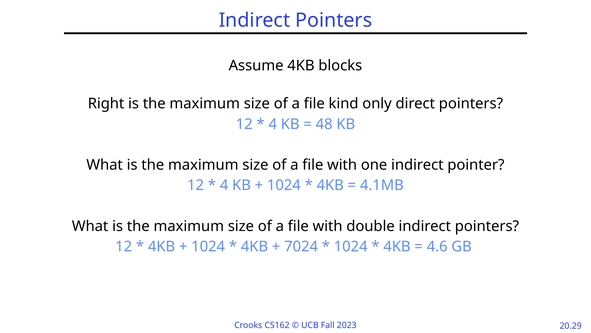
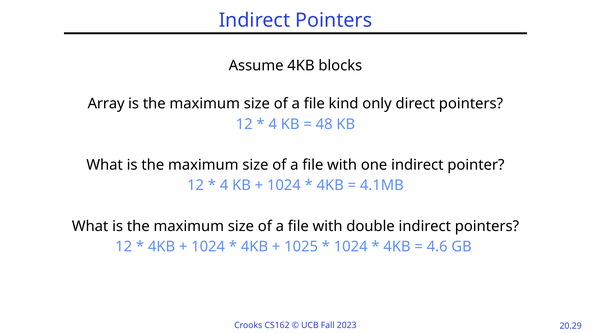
Right: Right -> Array
7024: 7024 -> 1025
